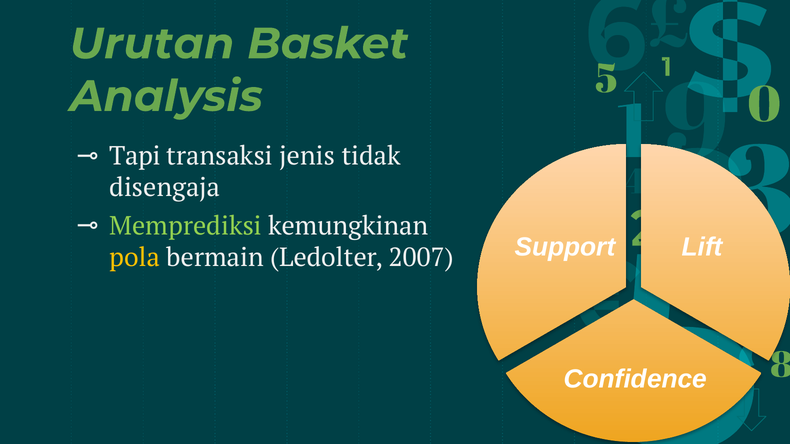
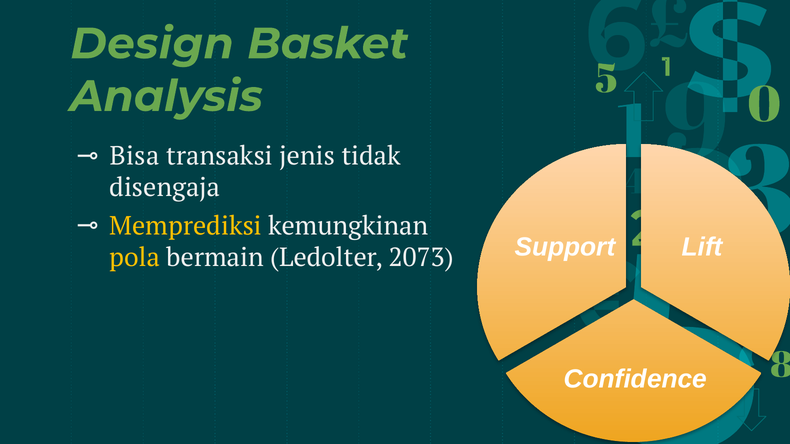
Urutan: Urutan -> Design
Tapi: Tapi -> Bisa
Memprediksi colour: light green -> yellow
2007: 2007 -> 2073
